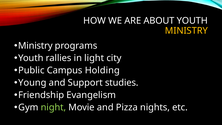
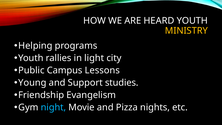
ABOUT: ABOUT -> HEARD
Ministry at (35, 46): Ministry -> Helping
Holding: Holding -> Lessons
night colour: light green -> light blue
